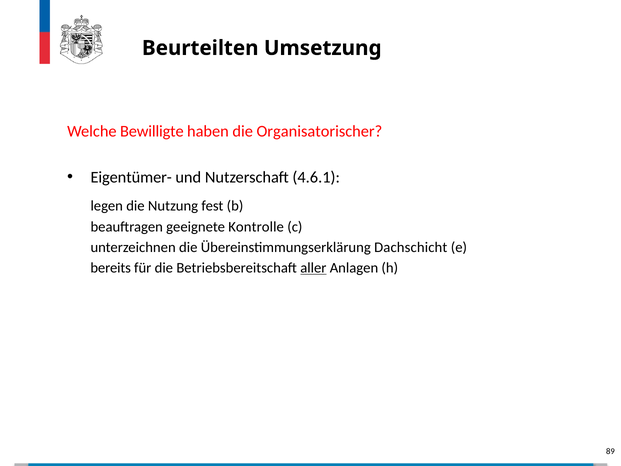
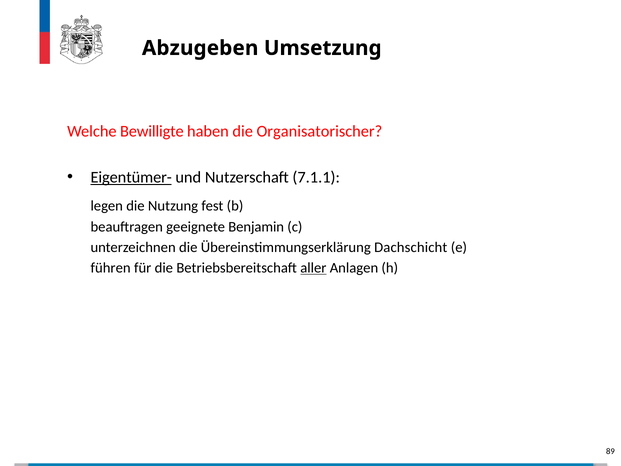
Beurteilten: Beurteilten -> Abzugeben
Eigentümer- underline: none -> present
4.6.1: 4.6.1 -> 7.1.1
Kontrolle: Kontrolle -> Benjamin
bereits: bereits -> führen
